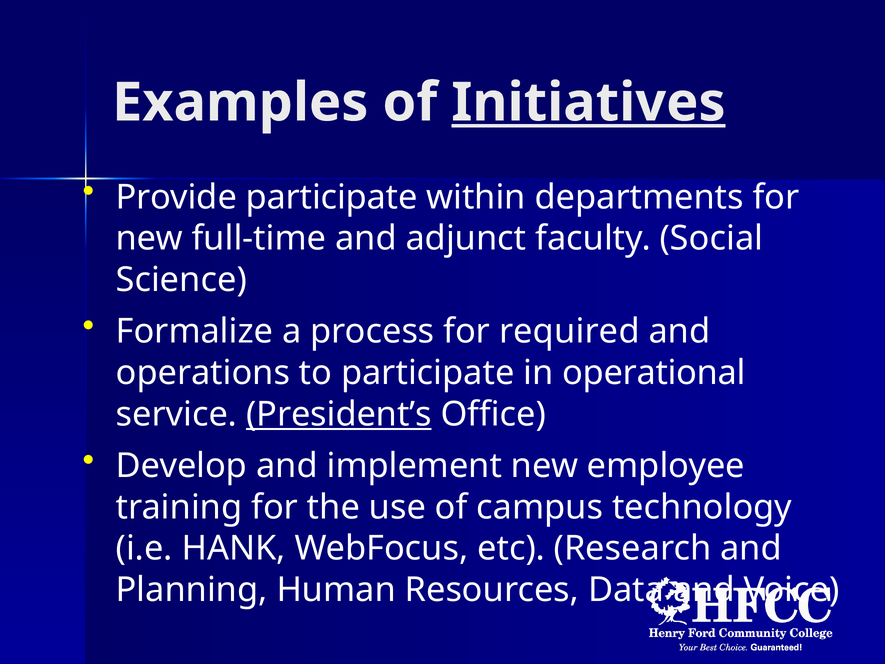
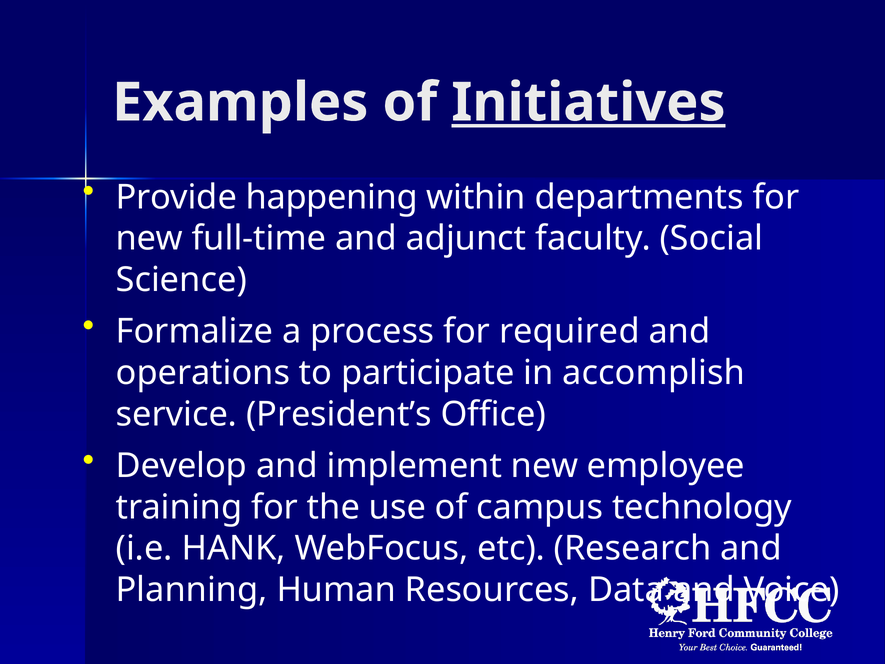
Provide participate: participate -> happening
operational: operational -> accomplish
President’s underline: present -> none
